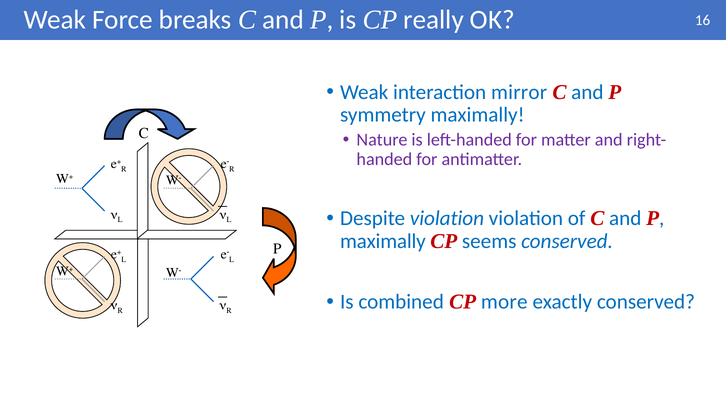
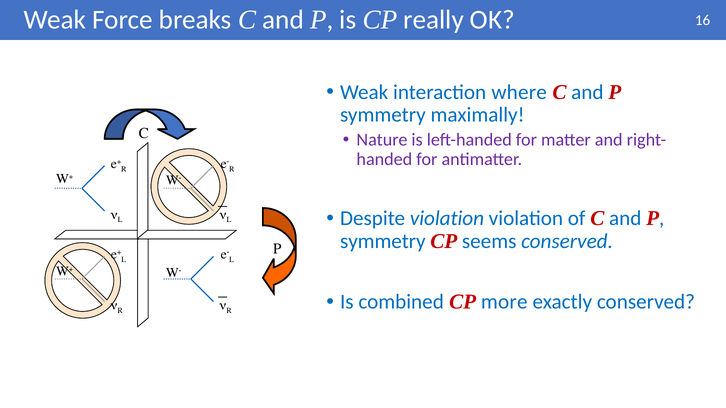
mirror: mirror -> where
maximally at (383, 242): maximally -> symmetry
